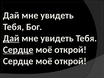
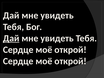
Сердце at (18, 50) underline: present -> none
